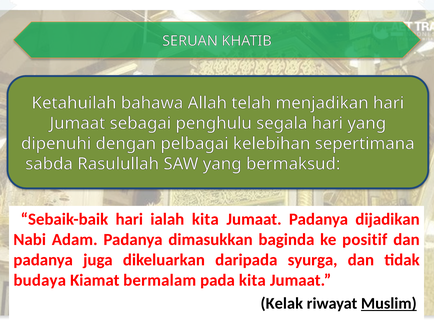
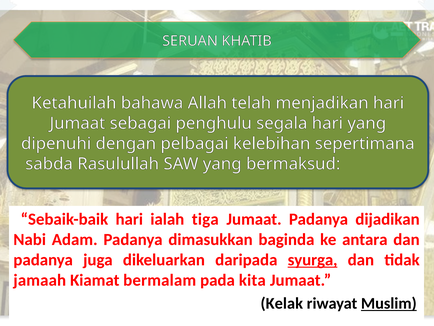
ialah kita: kita -> tiga
positif: positif -> antara
syurga underline: none -> present
budaya: budaya -> jamaah
